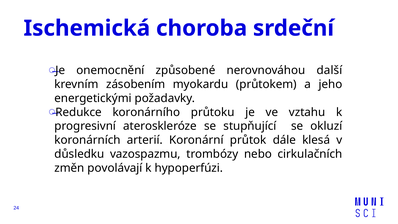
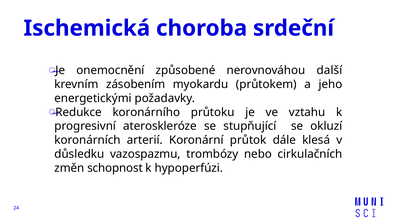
povolávají: povolávají -> schopnost
